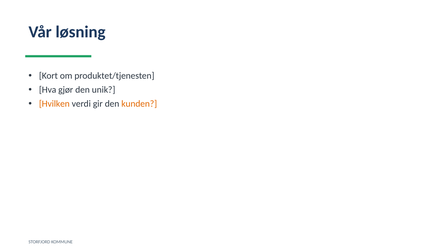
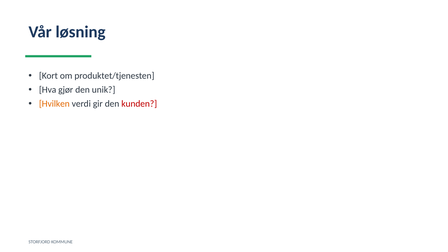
kunden colour: orange -> red
